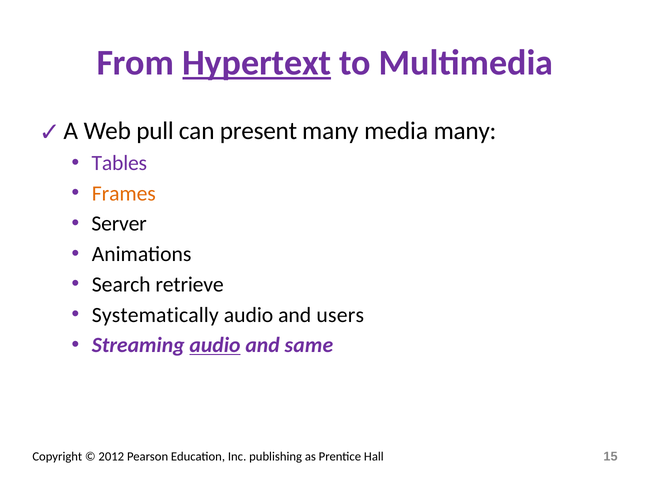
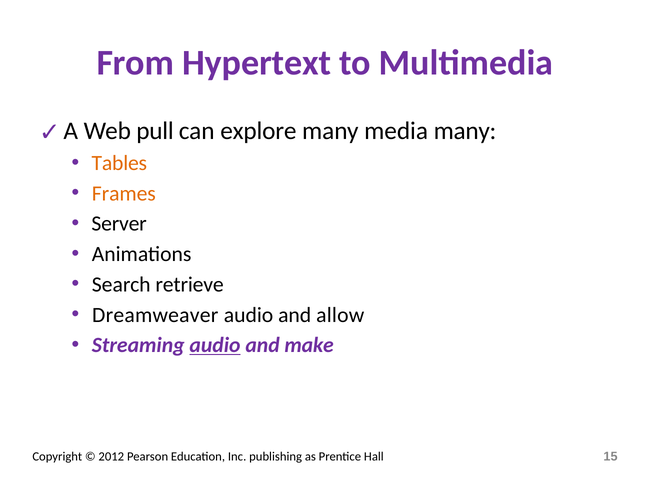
Hypertext underline: present -> none
present: present -> explore
Tables colour: purple -> orange
Systematically: Systematically -> Dreamweaver
users: users -> allow
same: same -> make
